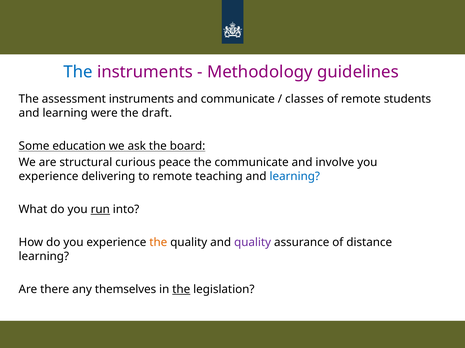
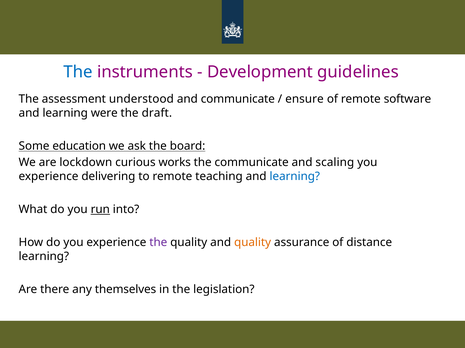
Methodology: Methodology -> Development
assessment instruments: instruments -> understood
classes: classes -> ensure
students: students -> software
structural: structural -> lockdown
peace: peace -> works
involve: involve -> scaling
the at (158, 243) colour: orange -> purple
quality at (253, 243) colour: purple -> orange
the at (181, 290) underline: present -> none
